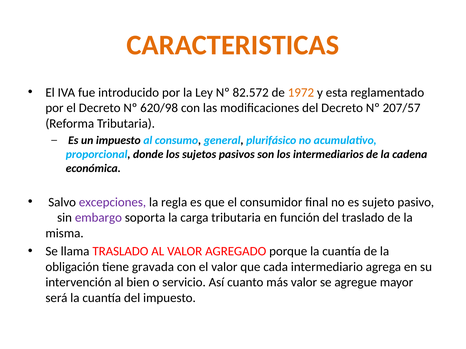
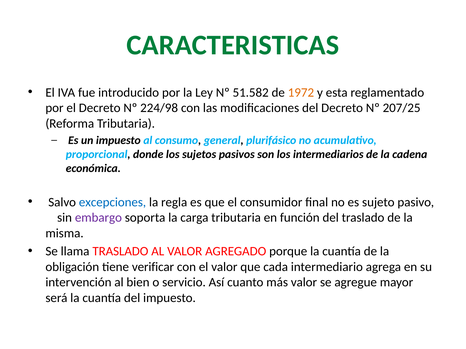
CARACTERISTICAS colour: orange -> green
82.572: 82.572 -> 51.582
620/98: 620/98 -> 224/98
207/57: 207/57 -> 207/25
excepciones colour: purple -> blue
gravada: gravada -> verificar
